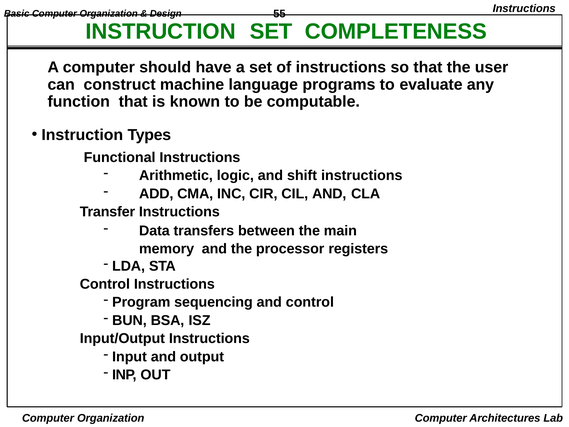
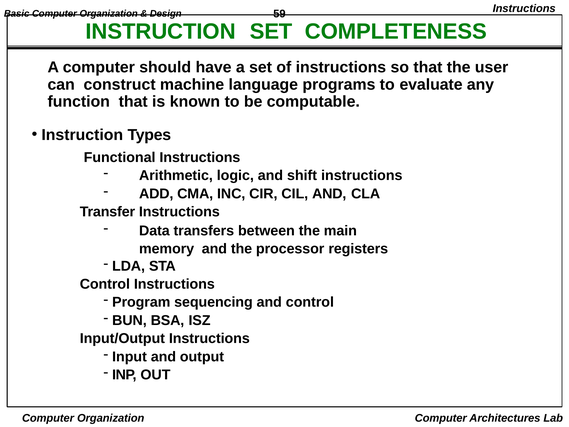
55: 55 -> 59
